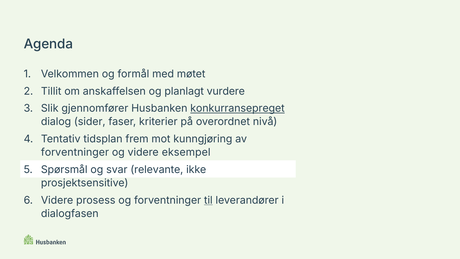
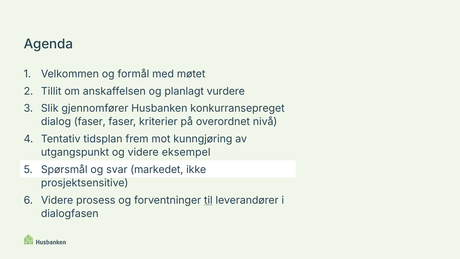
konkurransepreget underline: present -> none
dialog sider: sider -> faser
forventninger at (75, 152): forventninger -> utgangspunkt
relevante: relevante -> markedet
